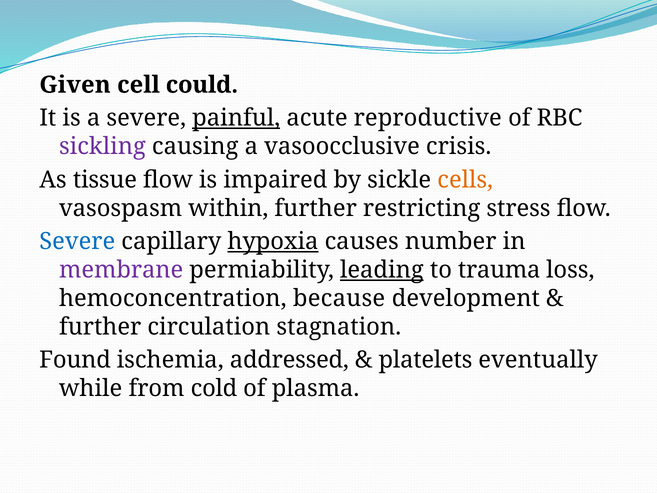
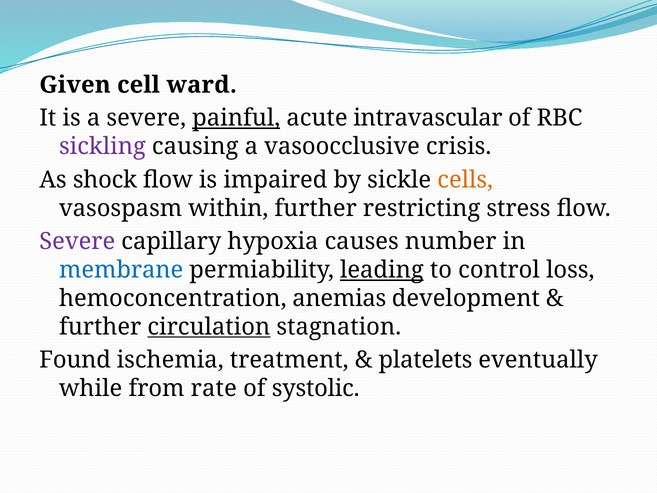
could: could -> ward
reproductive: reproductive -> intravascular
tissue: tissue -> shock
Severe at (77, 241) colour: blue -> purple
hypoxia underline: present -> none
membrane colour: purple -> blue
trauma: trauma -> control
because: because -> anemias
circulation underline: none -> present
addressed: addressed -> treatment
cold: cold -> rate
plasma: plasma -> systolic
